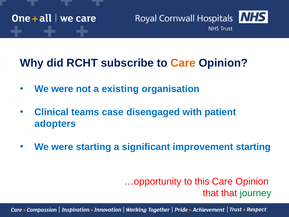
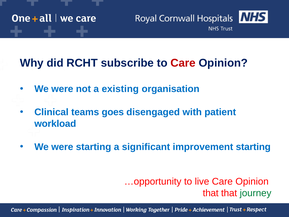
Care at (183, 63) colour: orange -> red
case: case -> goes
adopters: adopters -> workload
this: this -> live
